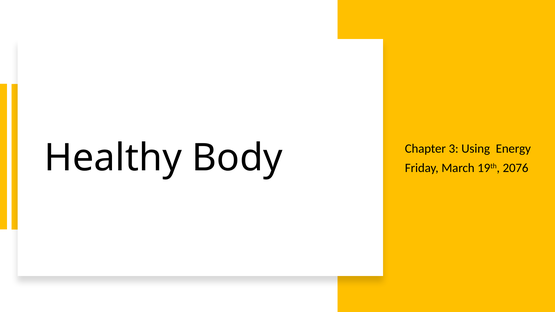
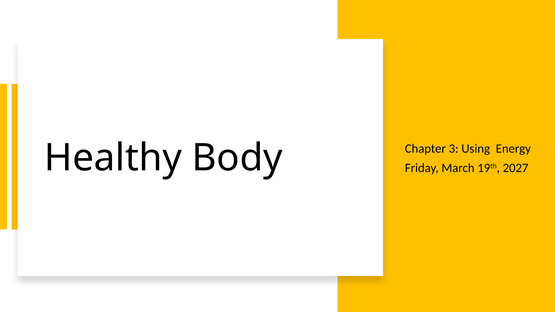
2076: 2076 -> 2027
